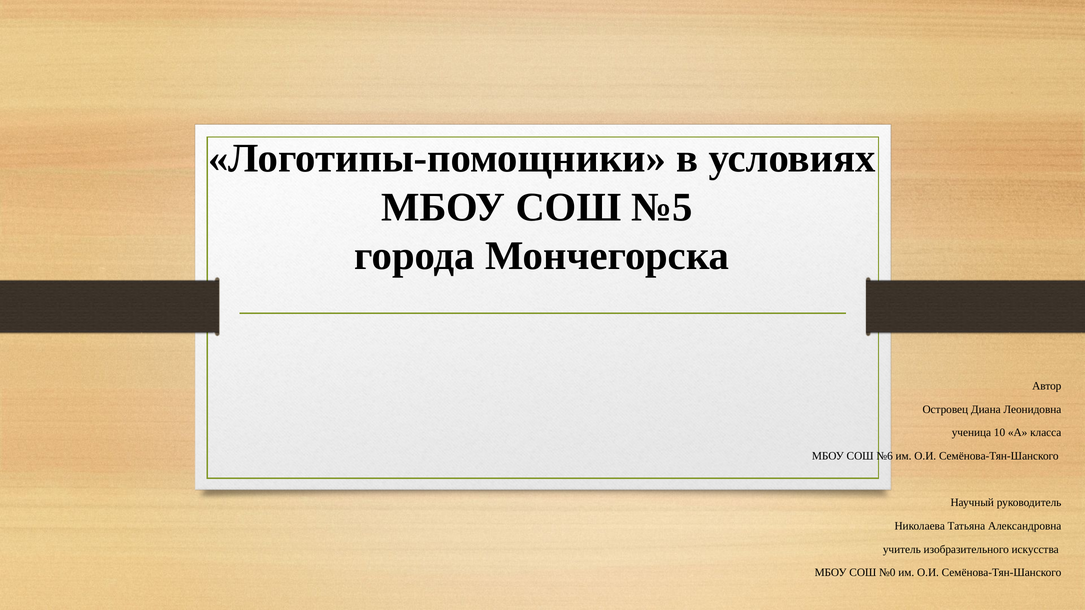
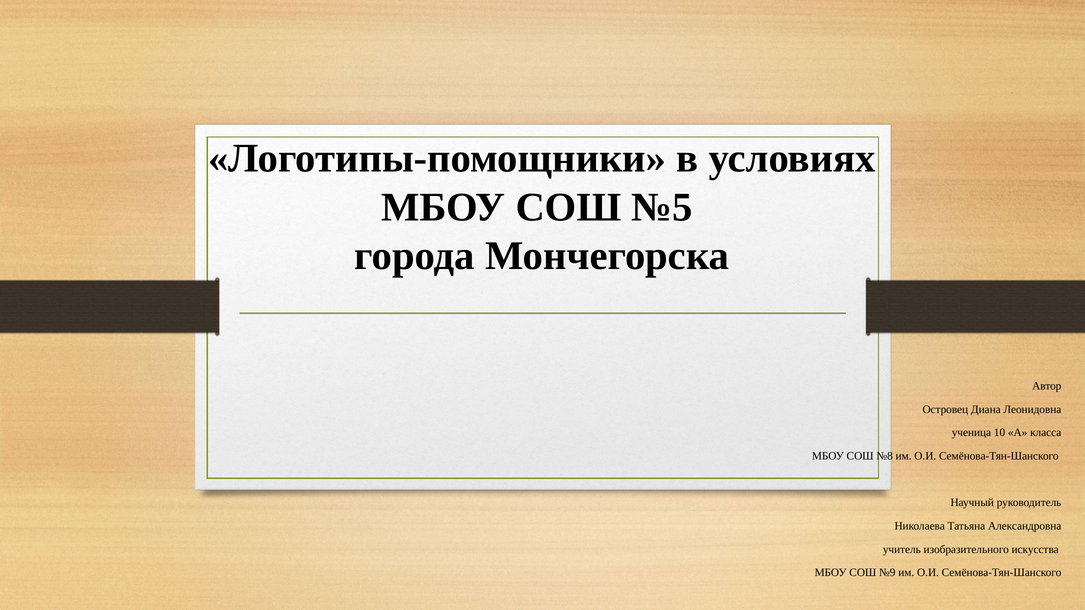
№6: №6 -> №8
№0: №0 -> №9
